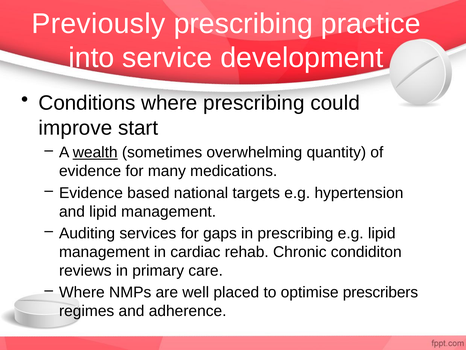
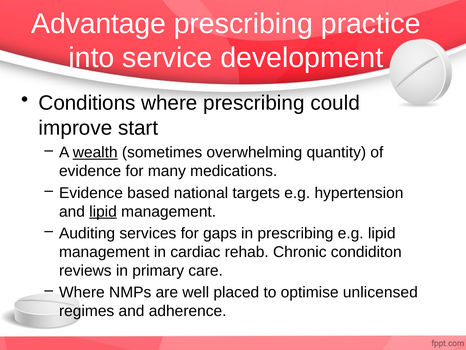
Previously: Previously -> Advantage
lipid at (103, 211) underline: none -> present
prescribers: prescribers -> unlicensed
